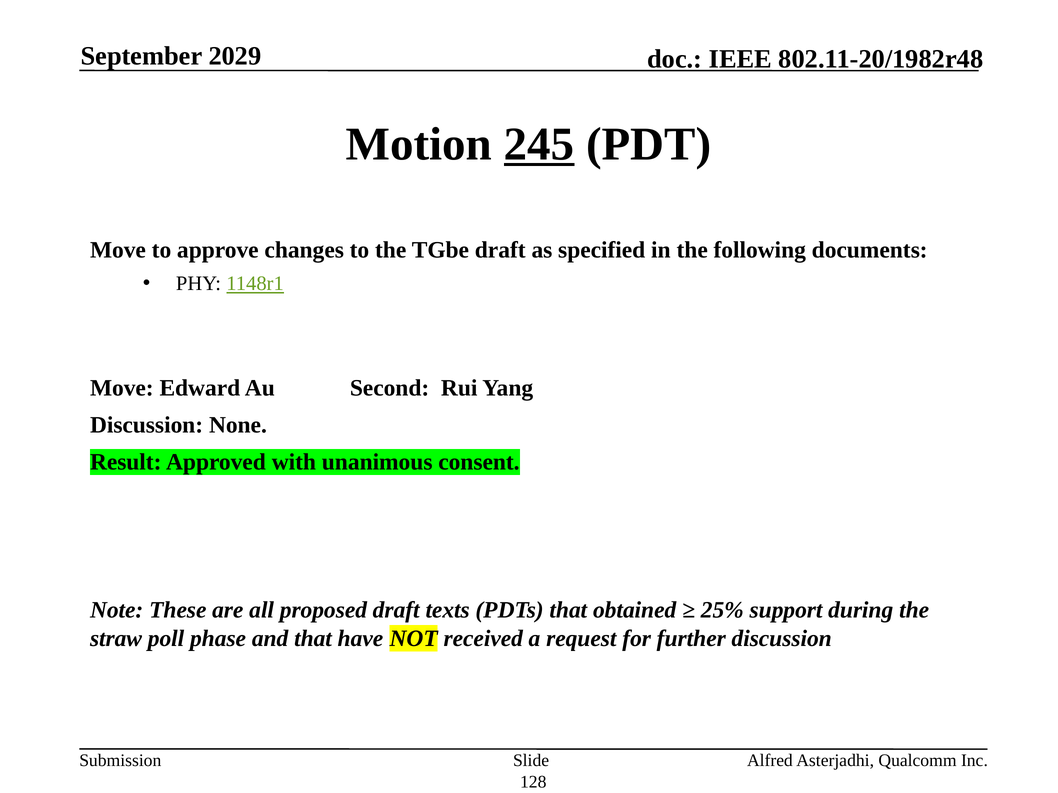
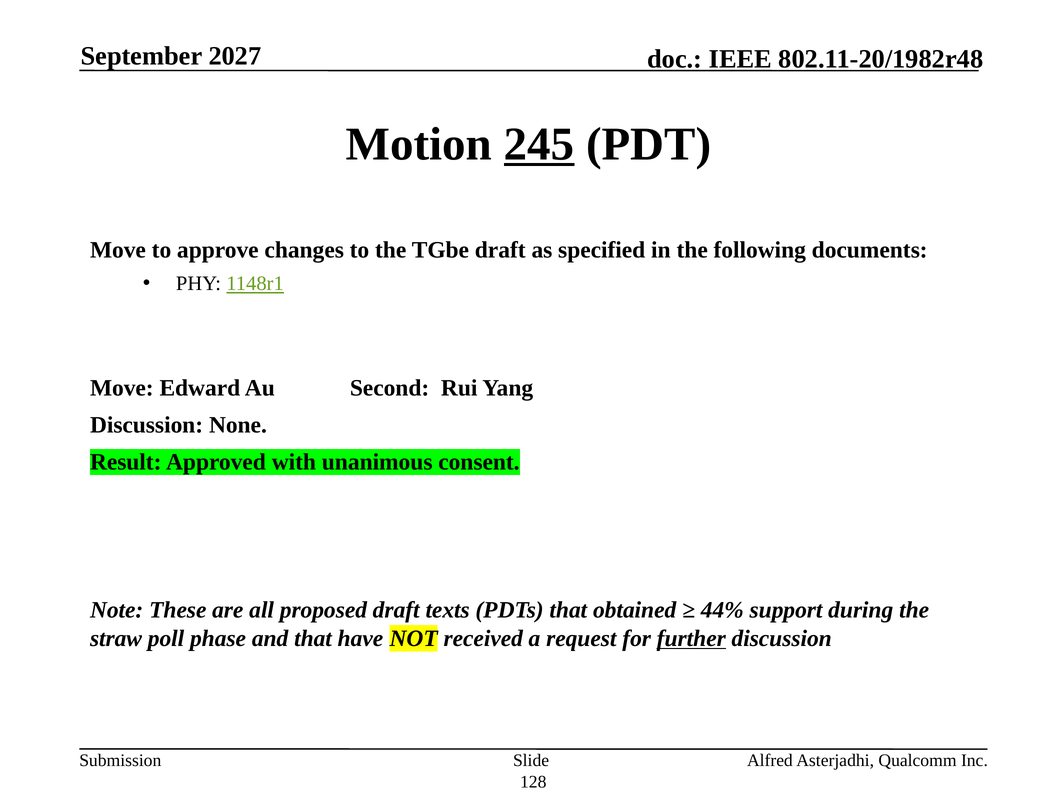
2029: 2029 -> 2027
25%: 25% -> 44%
further underline: none -> present
